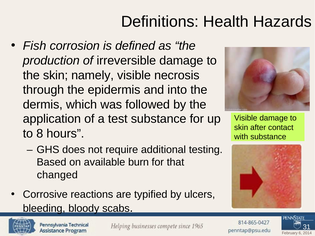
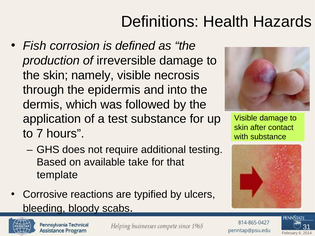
8: 8 -> 7
burn: burn -> take
changed: changed -> template
